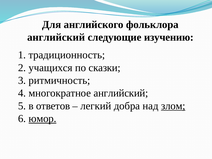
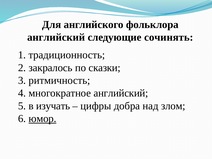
изучению: изучению -> сочинять
учащихся: учащихся -> закралось
ответов: ответов -> изучать
легкий: легкий -> цифры
злом underline: present -> none
